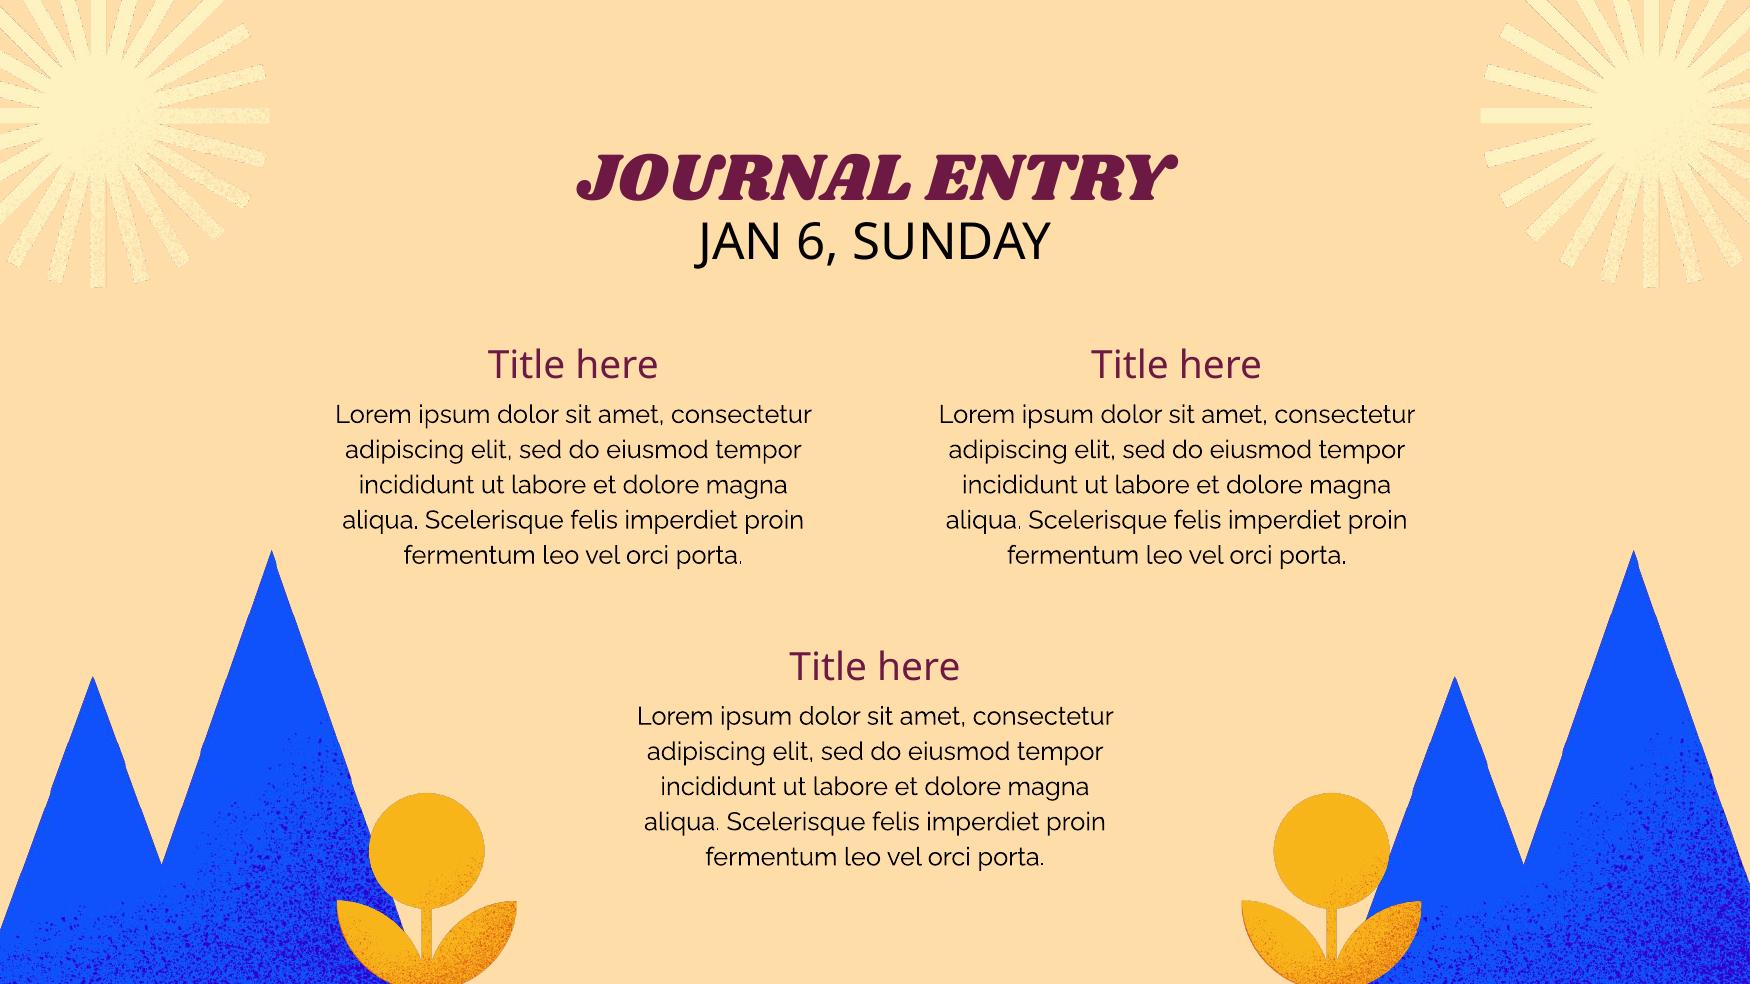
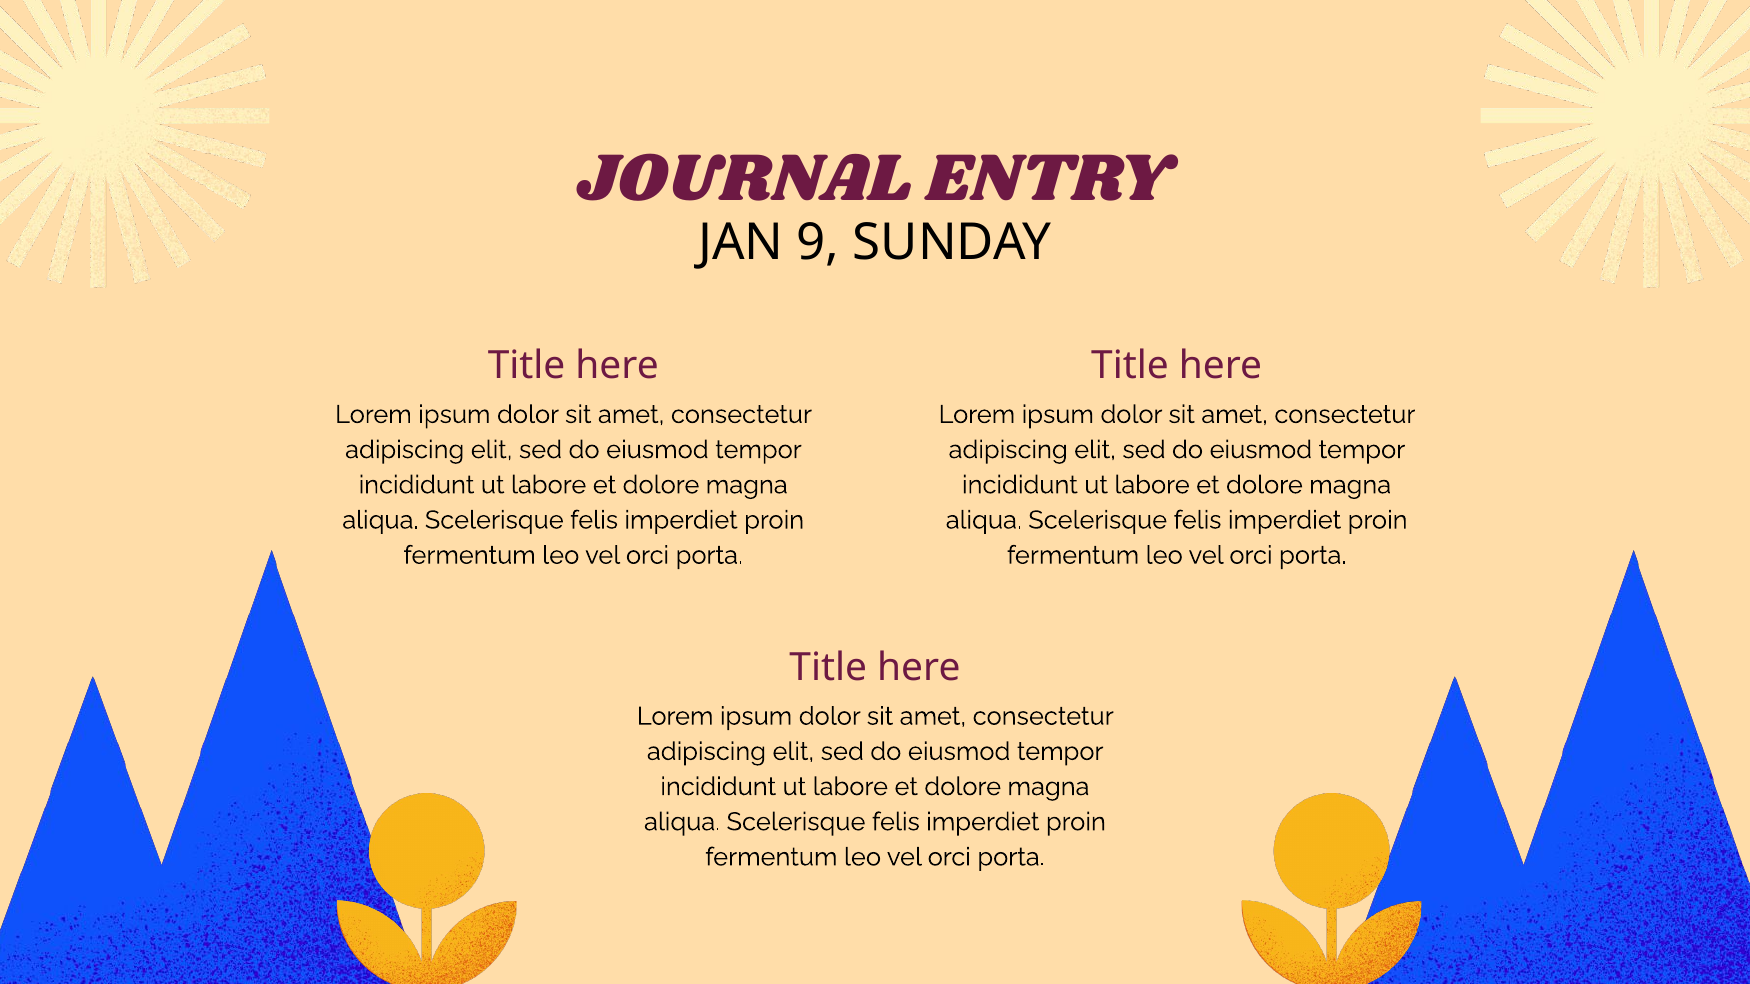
6: 6 -> 9
